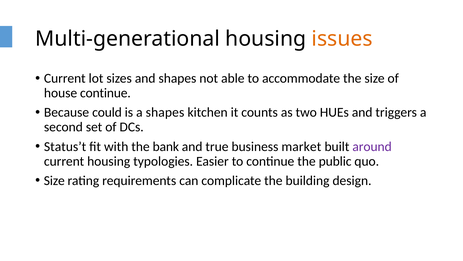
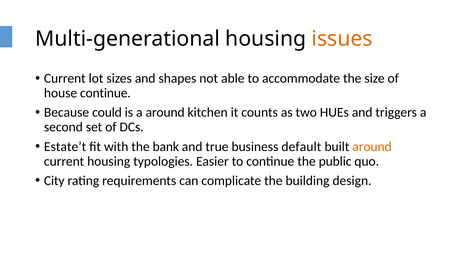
a shapes: shapes -> around
Status’t: Status’t -> Estate’t
market: market -> default
around at (372, 146) colour: purple -> orange
Size at (54, 180): Size -> City
